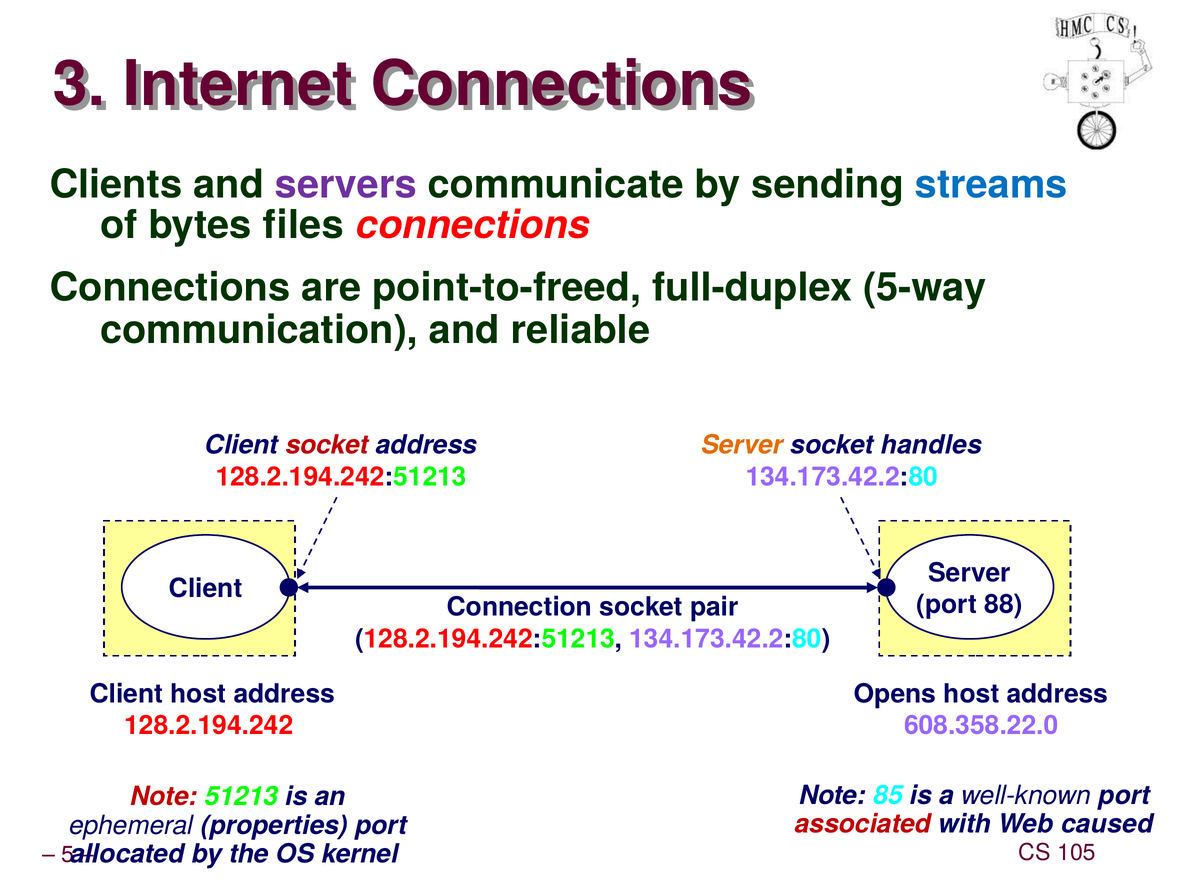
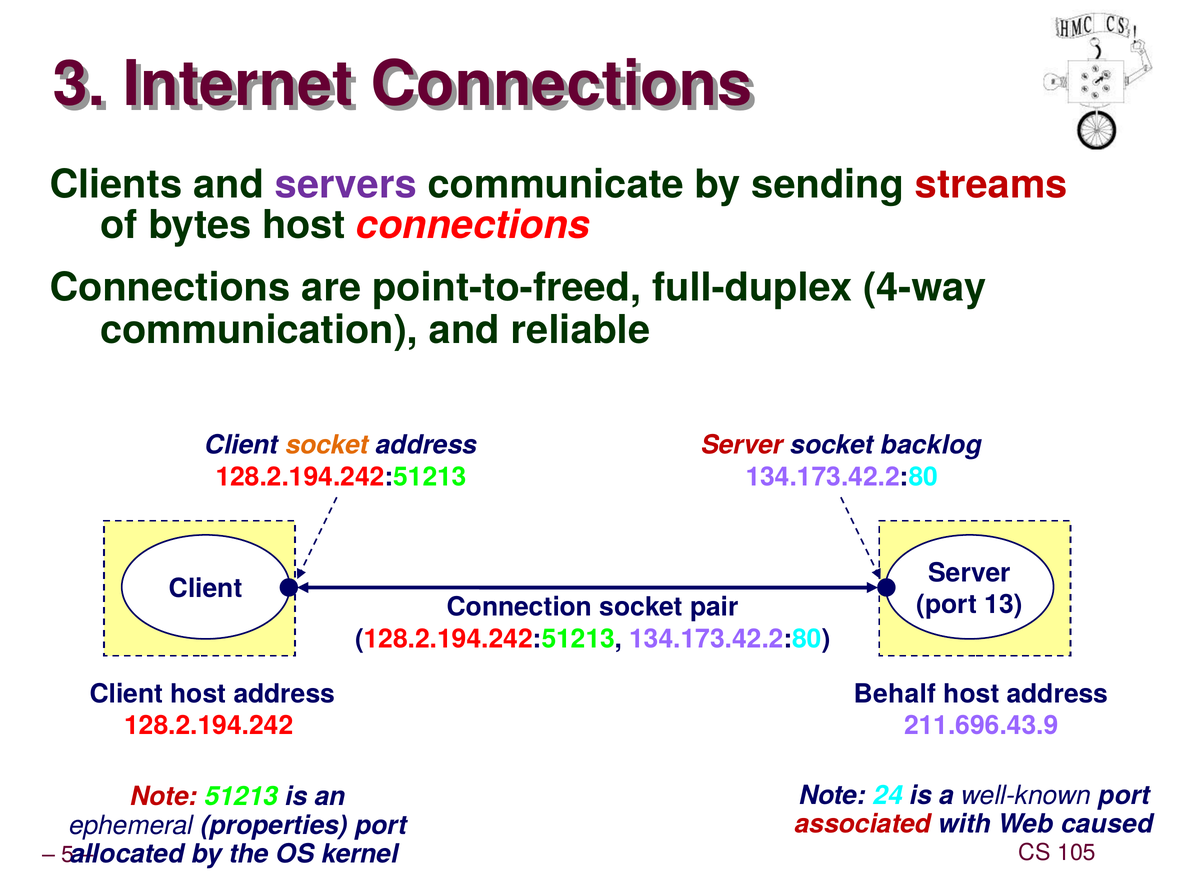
streams colour: blue -> red
bytes files: files -> host
5-way: 5-way -> 4-way
socket at (327, 445) colour: red -> orange
Server at (742, 445) colour: orange -> red
handles: handles -> backlog
88: 88 -> 13
Opens: Opens -> Behalf
608.358.22.0: 608.358.22.0 -> 211.696.43.9
85: 85 -> 24
